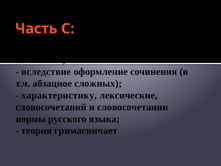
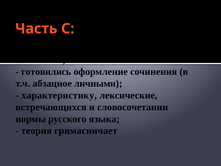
вследствие: вследствие -> готовились
сложных: сложных -> личными
словосочетаний: словосочетаний -> встречающихся
